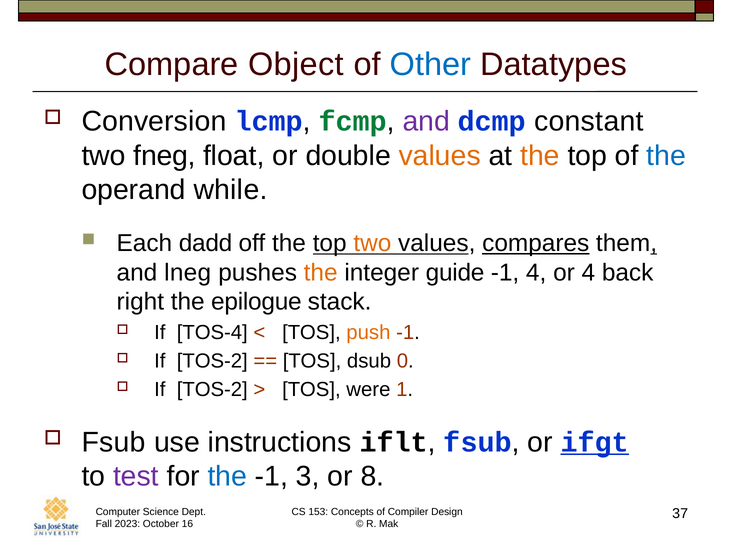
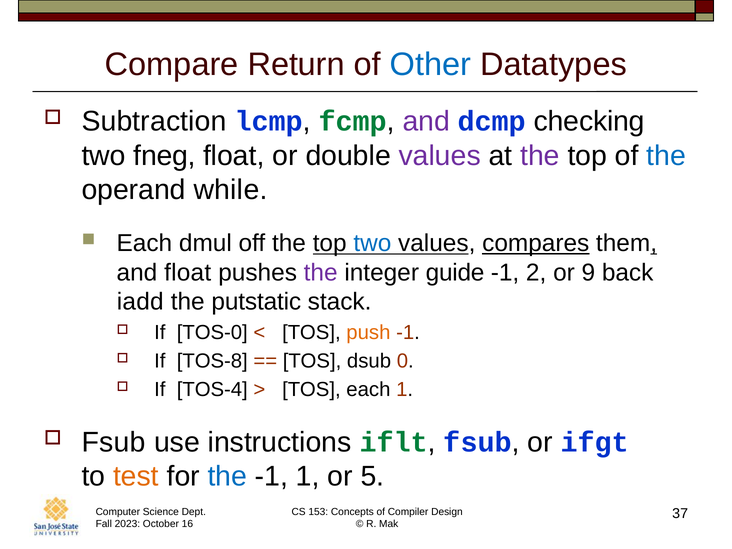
Object: Object -> Return
Conversion: Conversion -> Subtraction
constant: constant -> checking
values at (440, 156) colour: orange -> purple
the at (540, 156) colour: orange -> purple
dadd: dadd -> dmul
two at (372, 243) colour: orange -> blue
and lneg: lneg -> float
the at (321, 273) colour: orange -> purple
-1 4: 4 -> 2
or 4: 4 -> 9
right: right -> iadd
epilogue: epilogue -> putstatic
TOS-4: TOS-4 -> TOS-0
TOS-2 at (212, 361): TOS-2 -> TOS-8
TOS-2 at (212, 389): TOS-2 -> TOS-4
TOS were: were -> each
iflt colour: black -> green
ifgt underline: present -> none
test colour: purple -> orange
-1 3: 3 -> 1
8: 8 -> 5
